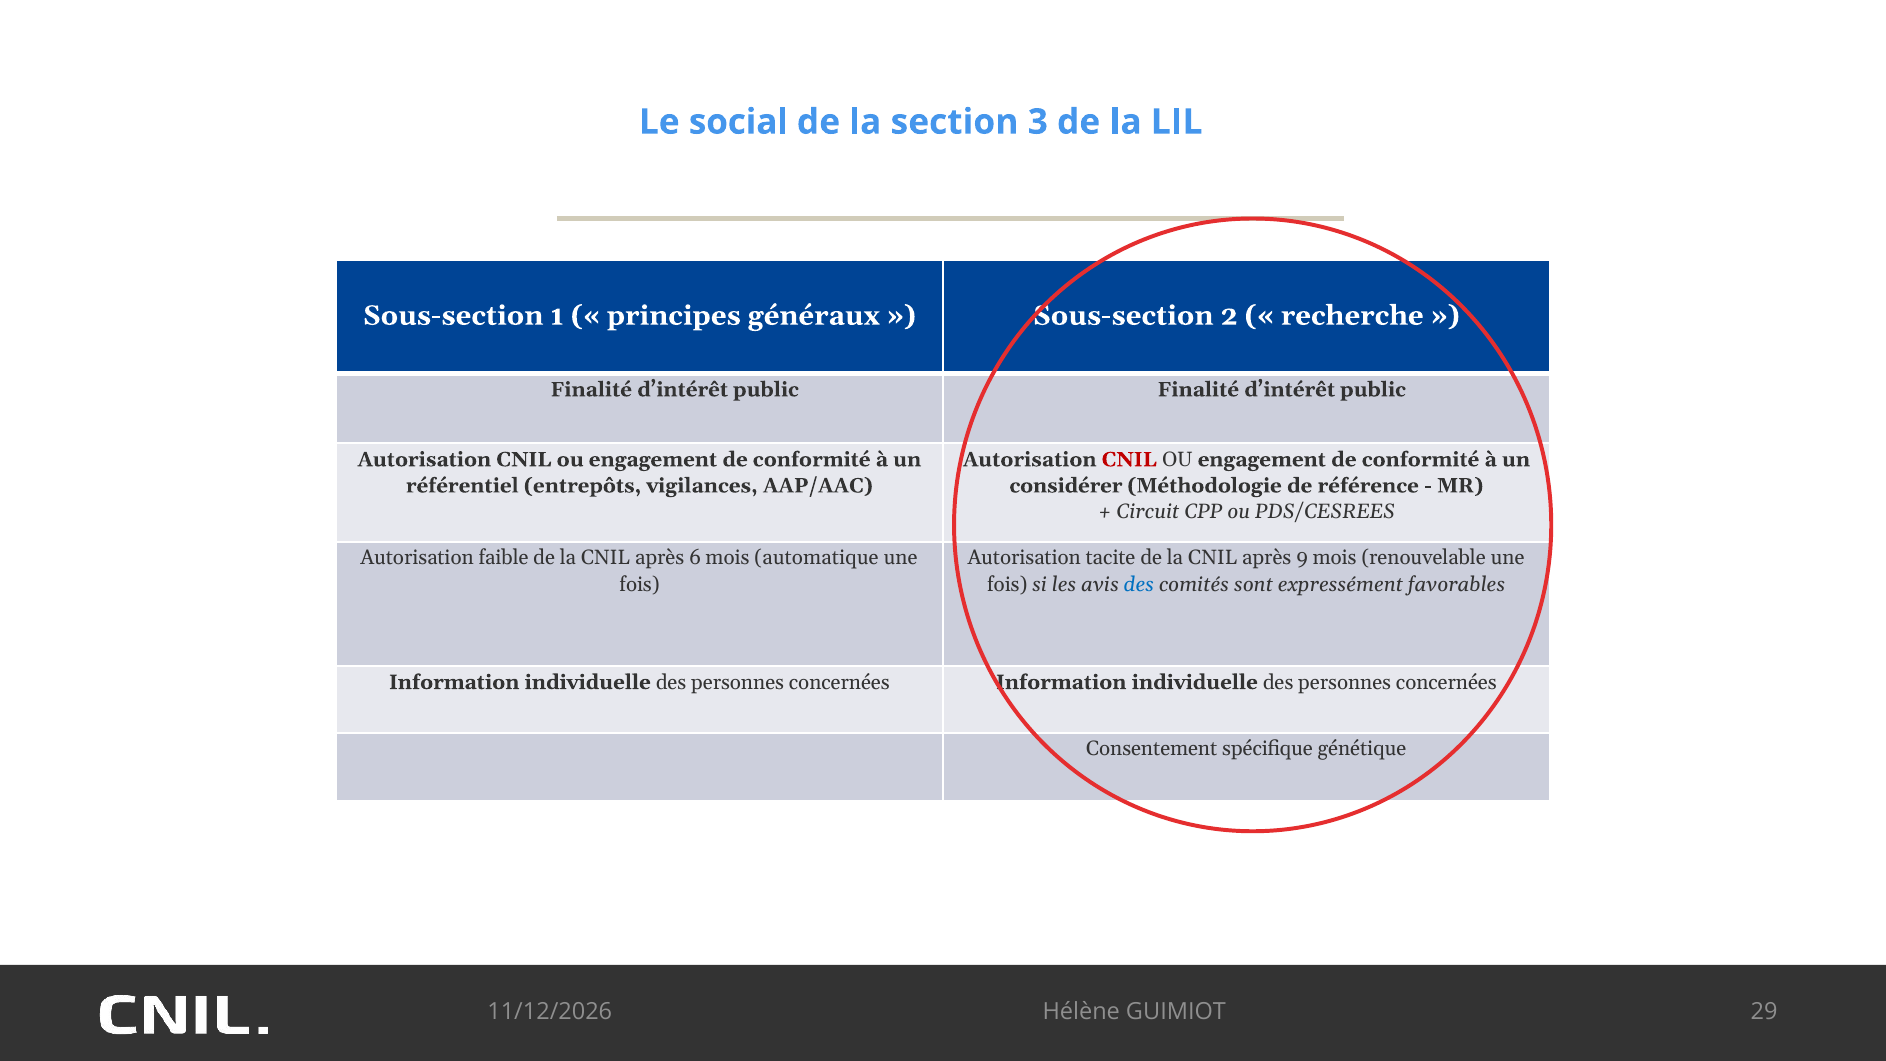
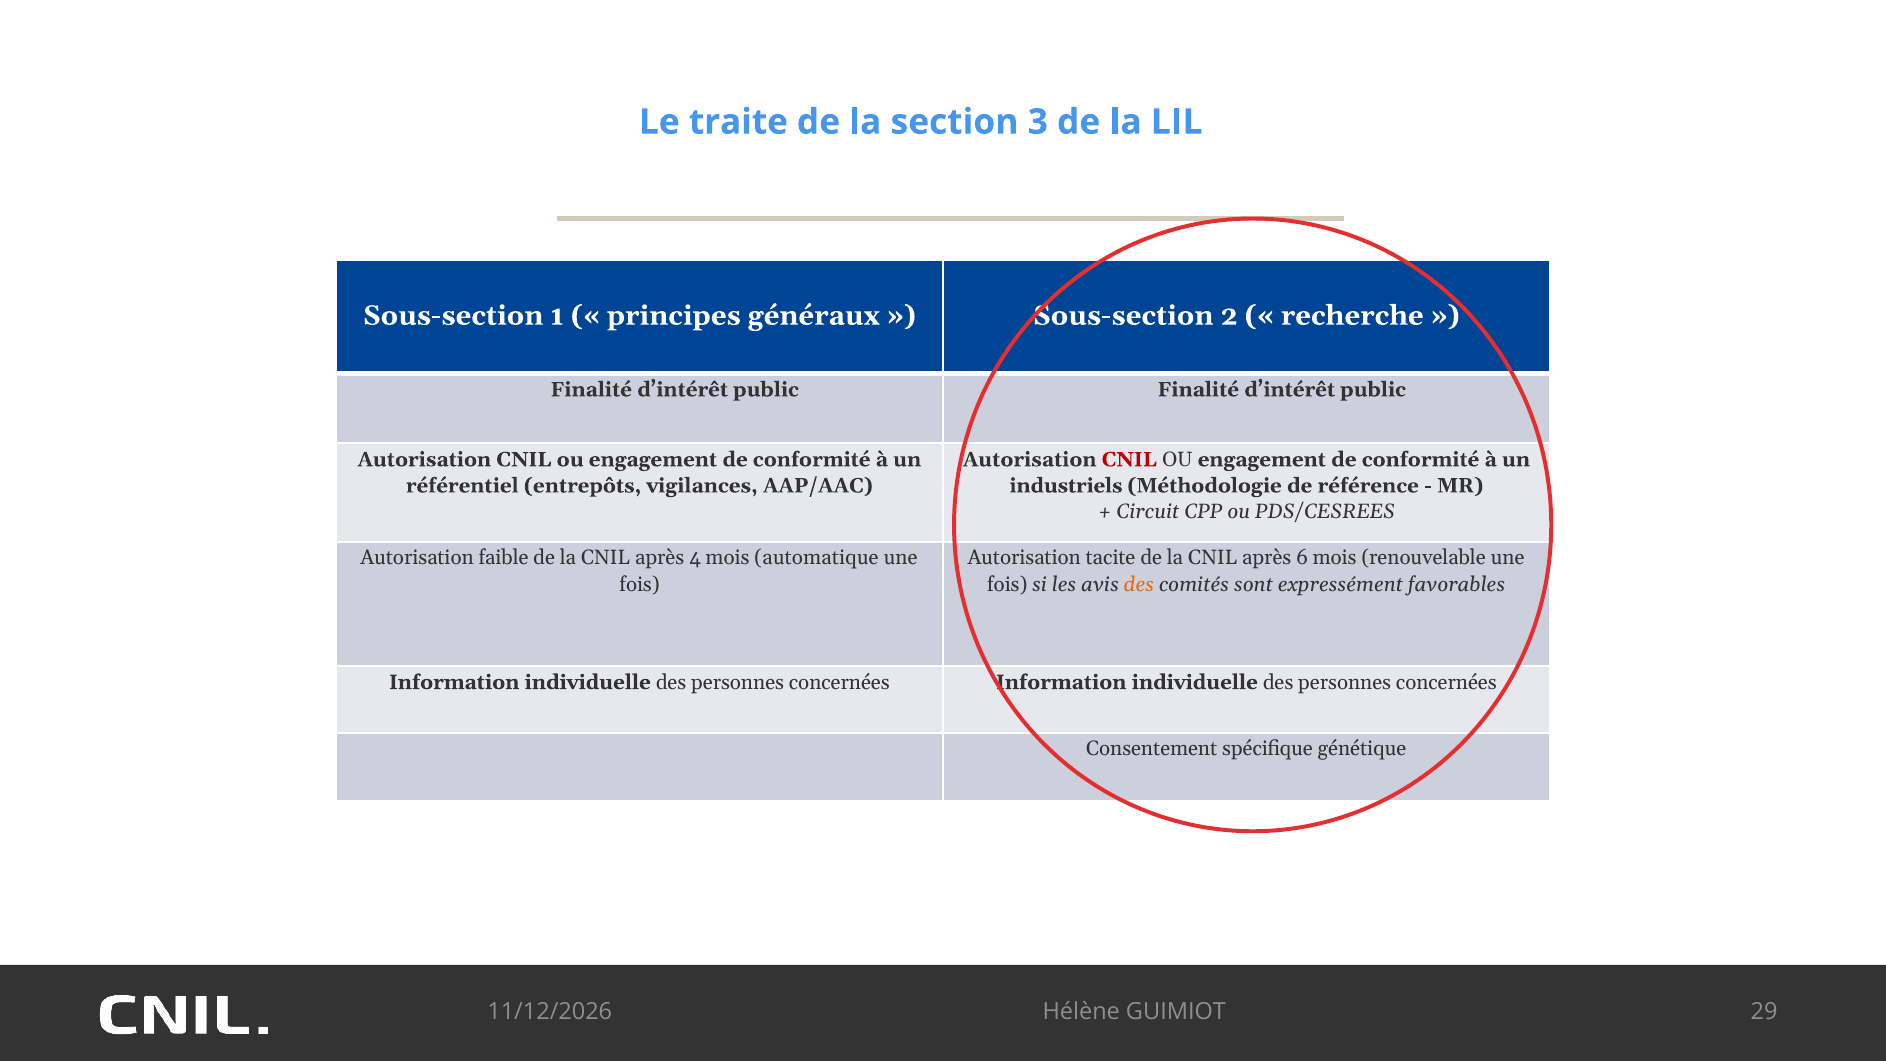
social: social -> traite
considérer: considérer -> industriels
6: 6 -> 4
9: 9 -> 6
des at (1139, 584) colour: blue -> orange
